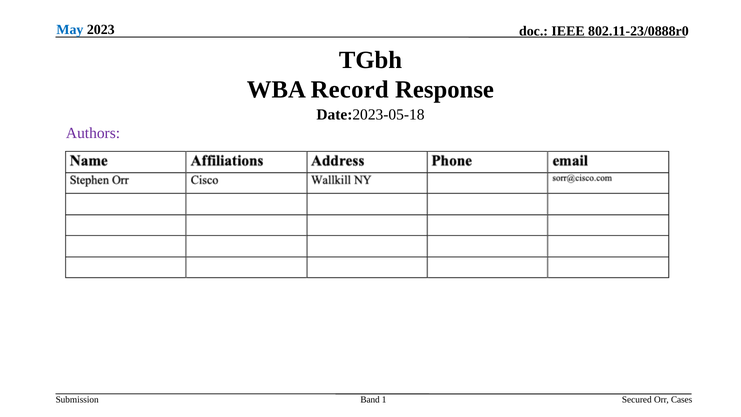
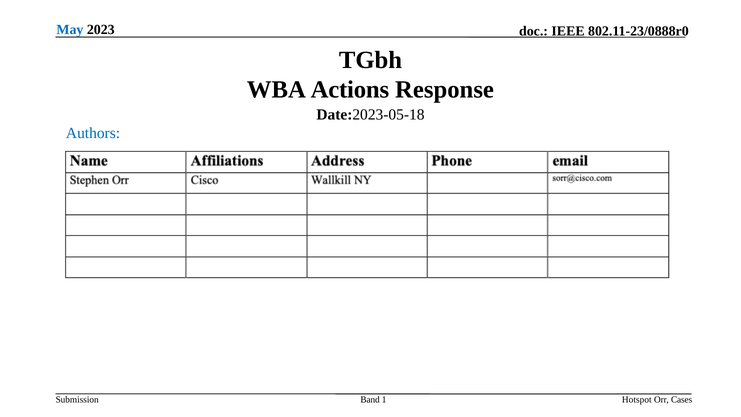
Record: Record -> Actions
Authors colour: purple -> blue
Secured: Secured -> Hotspot
